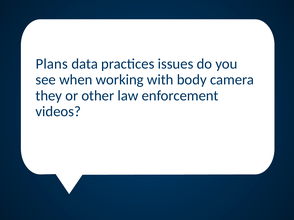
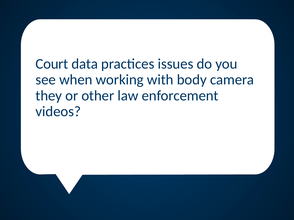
Plans: Plans -> Court
